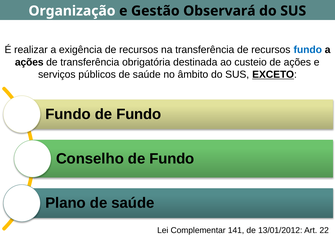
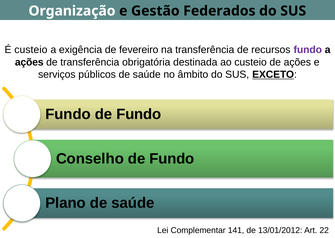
Observará: Observará -> Federados
É realizar: realizar -> custeio
exigência de recursos: recursos -> fevereiro
fundo at (308, 50) colour: blue -> purple
